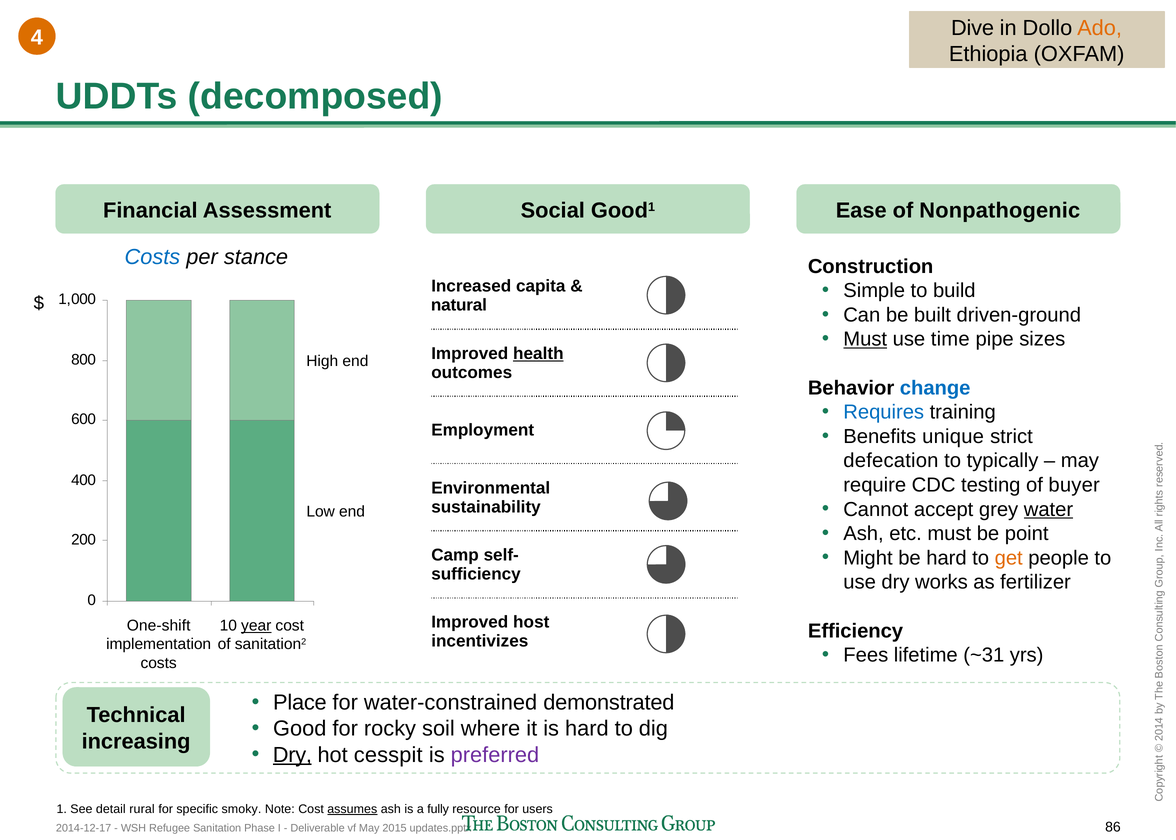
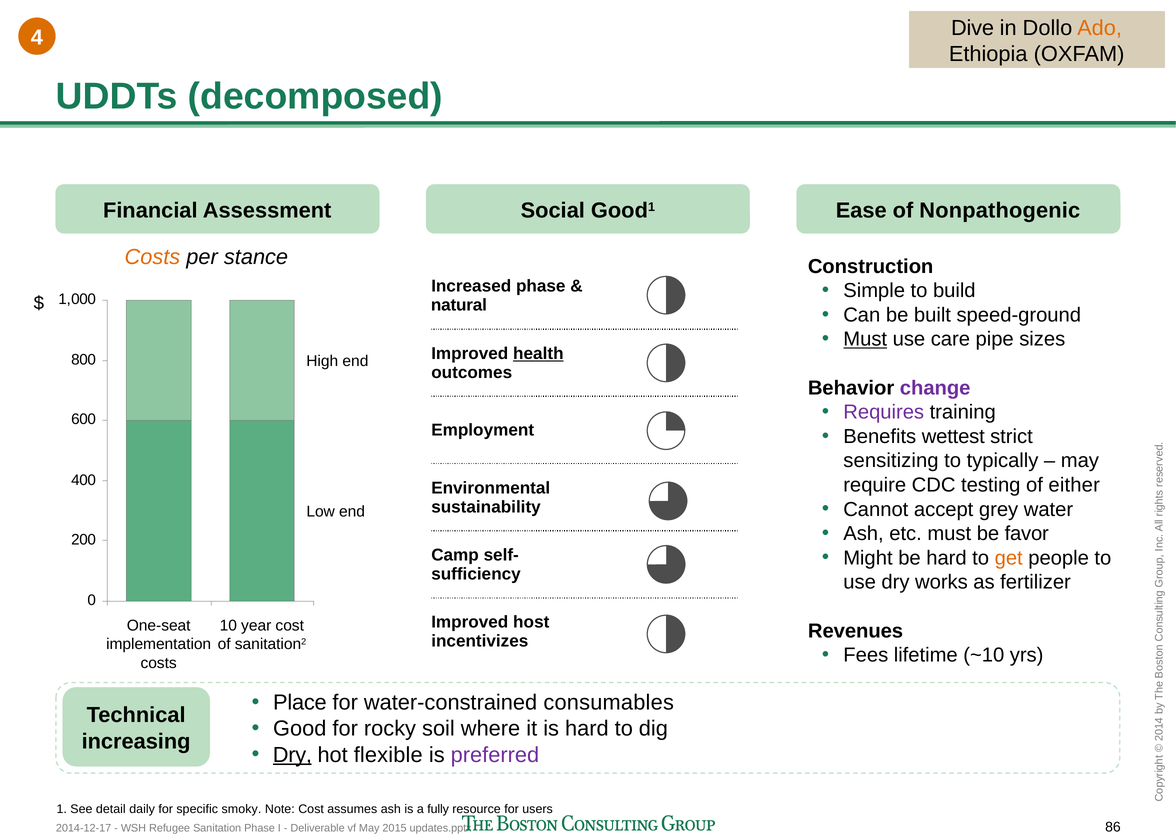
Costs at (152, 257) colour: blue -> orange
Increased capita: capita -> phase
driven-ground: driven-ground -> speed-ground
time: time -> care
change colour: blue -> purple
Requires colour: blue -> purple
unique: unique -> wettest
defecation: defecation -> sensitizing
buyer: buyer -> either
water underline: present -> none
point: point -> favor
One-shift: One-shift -> One-seat
year underline: present -> none
Efficiency: Efficiency -> Revenues
~31: ~31 -> ~10
demonstrated: demonstrated -> consumables
cesspit: cesspit -> flexible
rural: rural -> daily
assumes underline: present -> none
